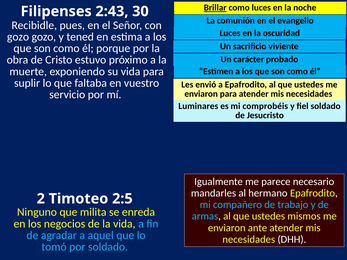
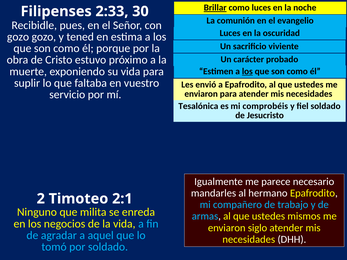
2:43: 2:43 -> 2:33
los at (247, 71) underline: none -> present
Luminares: Luminares -> Tesalónica
2:5: 2:5 -> 2:1
ante: ante -> siglo
